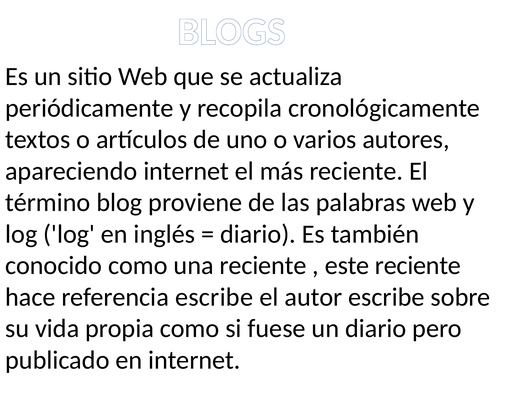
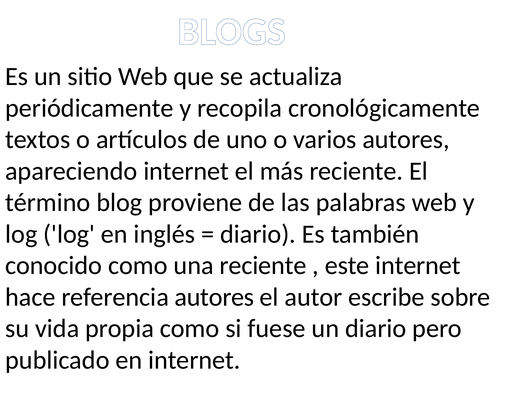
este reciente: reciente -> internet
referencia escribe: escribe -> autores
